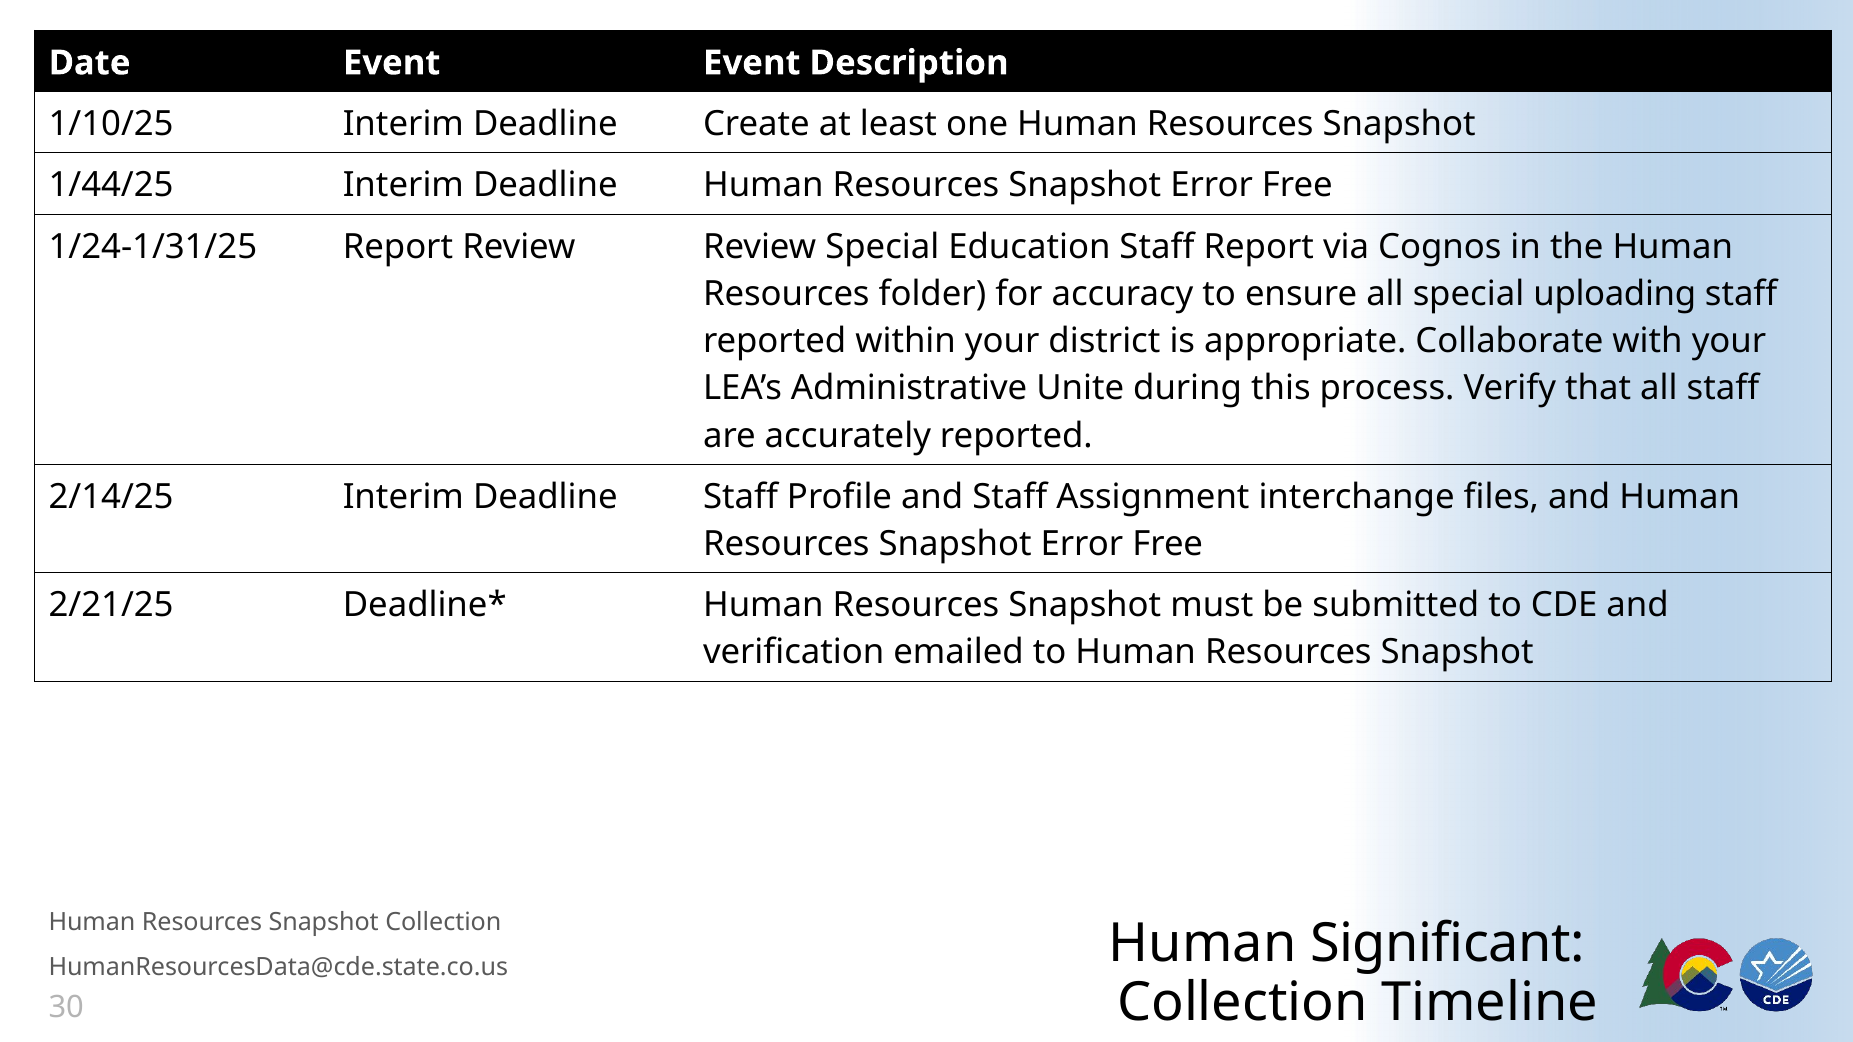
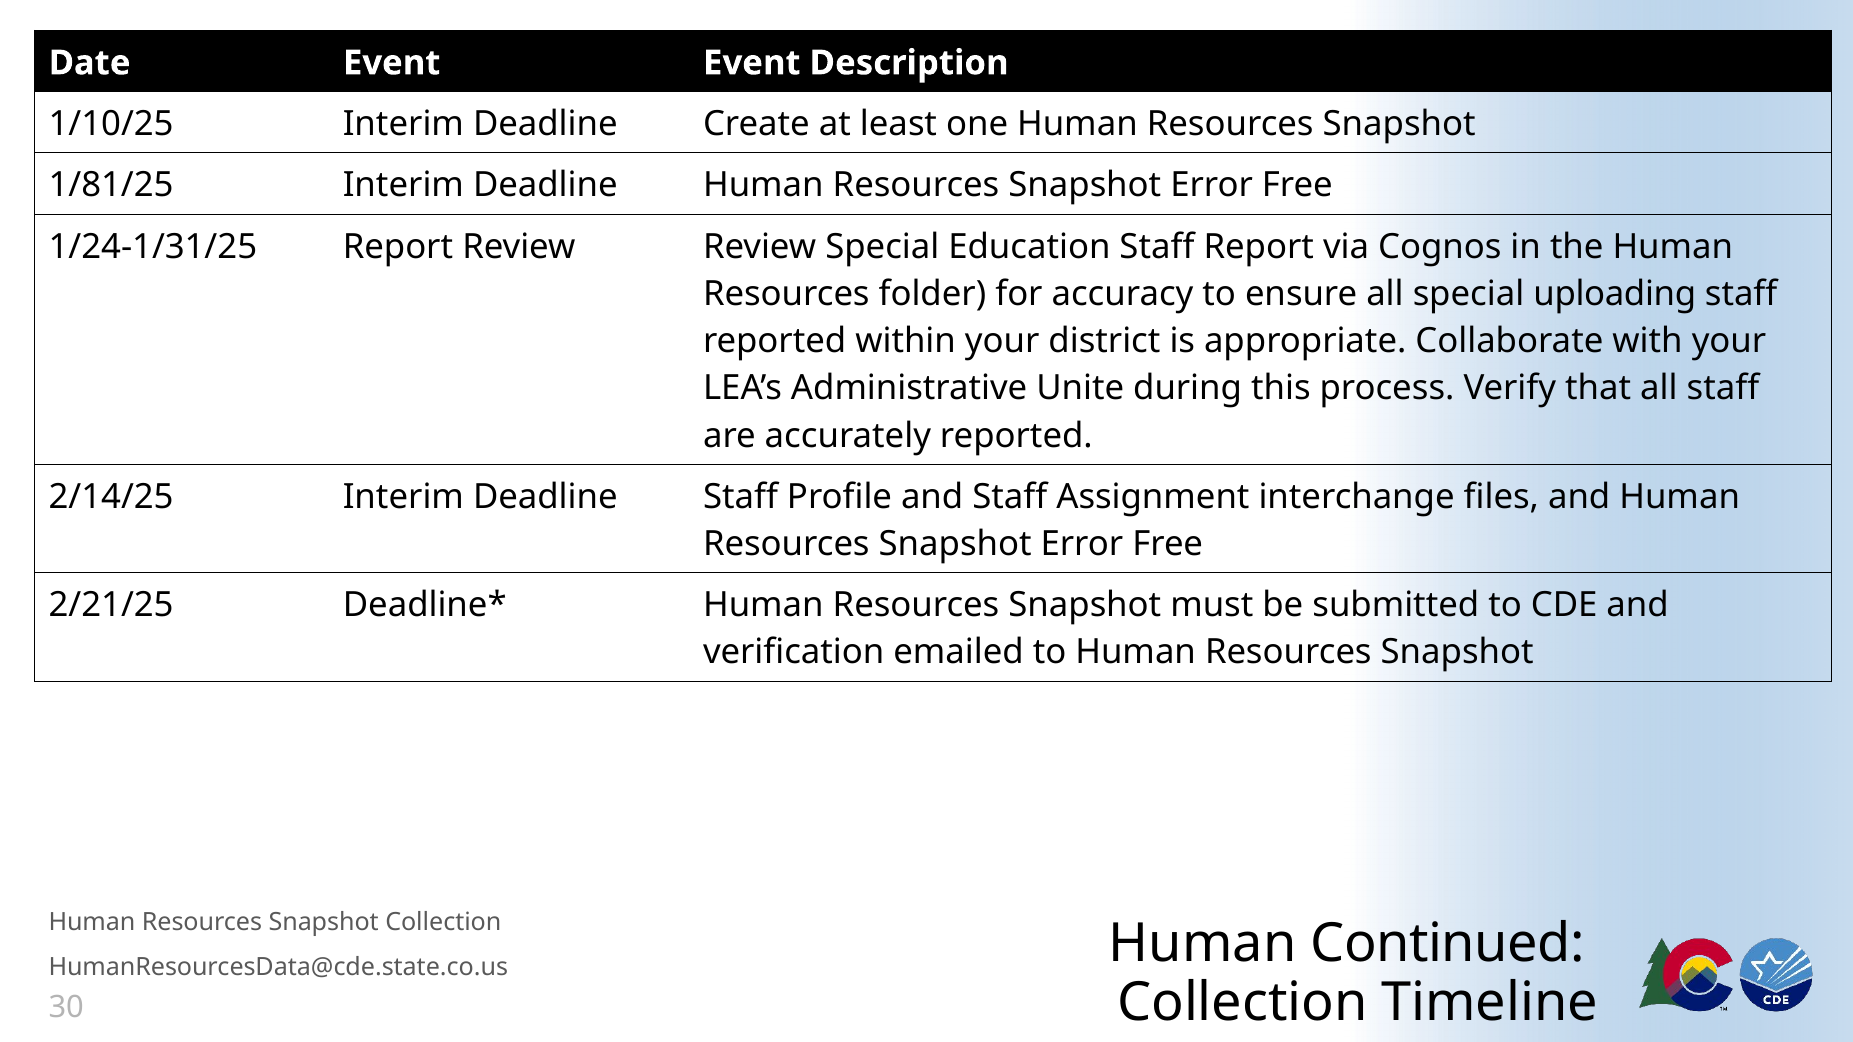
1/44/25: 1/44/25 -> 1/81/25
Significant: Significant -> Continued
